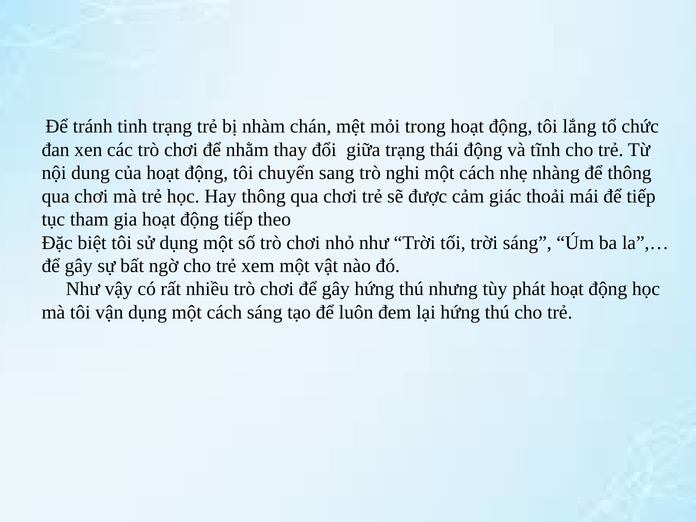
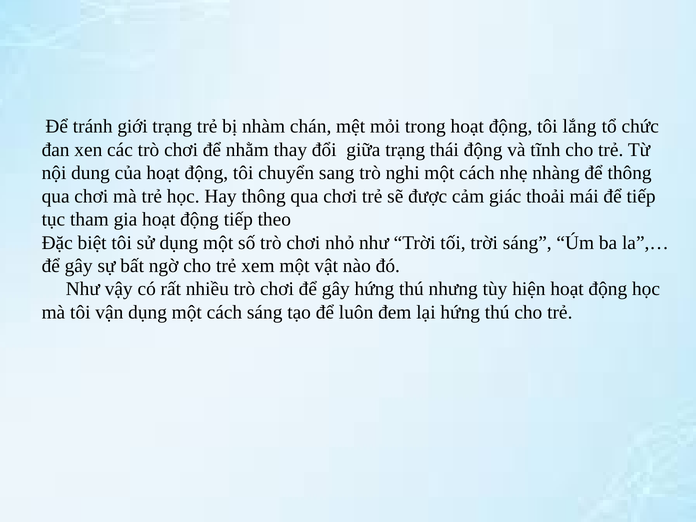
tinh: tinh -> giới
phát: phát -> hiện
